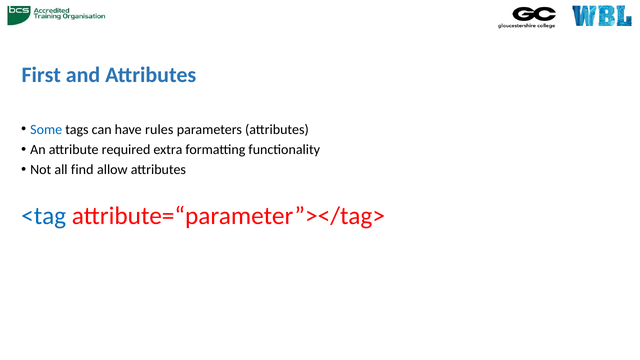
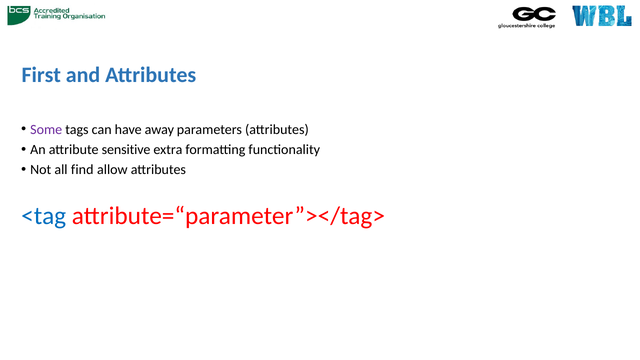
Some colour: blue -> purple
rules: rules -> away
required: required -> sensitive
